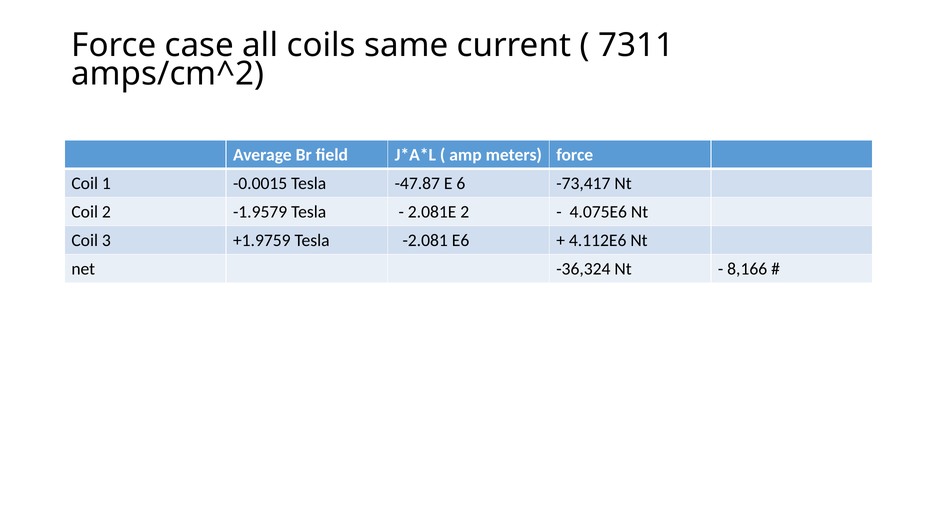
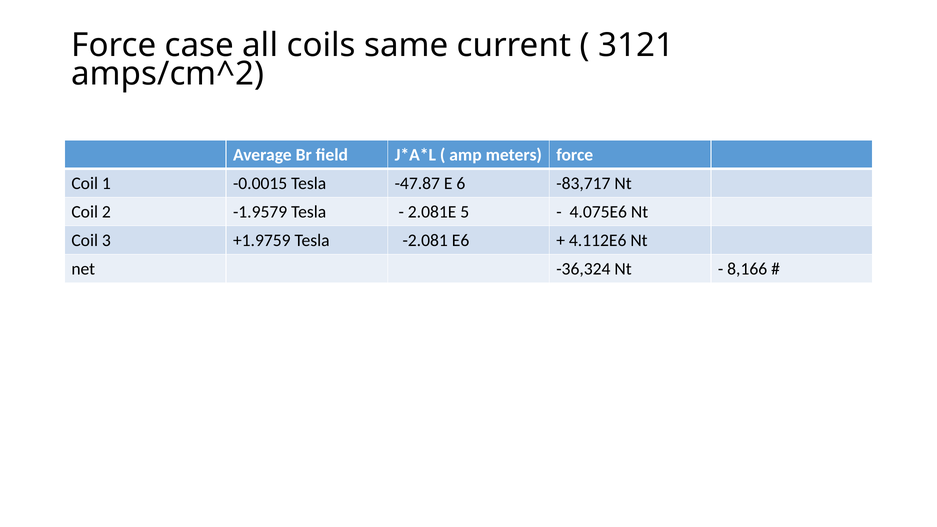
7311: 7311 -> 3121
-73,417: -73,417 -> -83,717
2.081E 2: 2 -> 5
